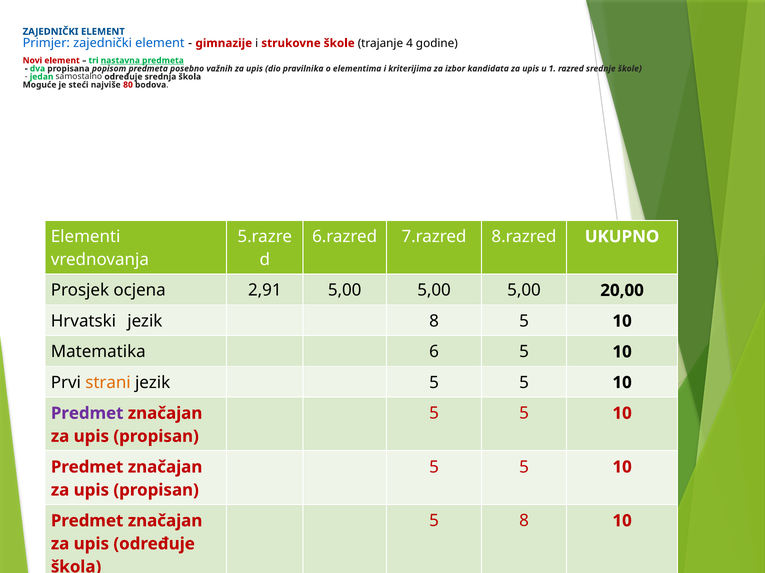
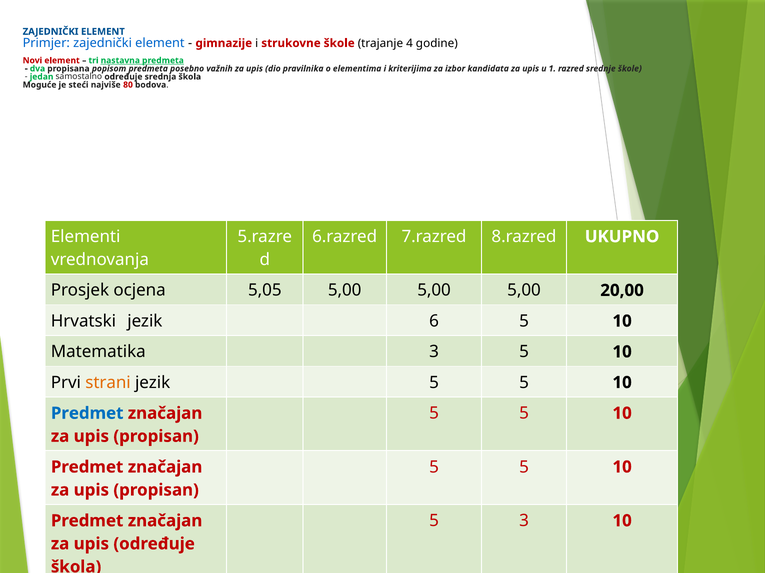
2,91: 2,91 -> 5,05
jezik 8: 8 -> 6
Matematika 6: 6 -> 3
Predmet at (87, 414) colour: purple -> blue
5 8: 8 -> 3
